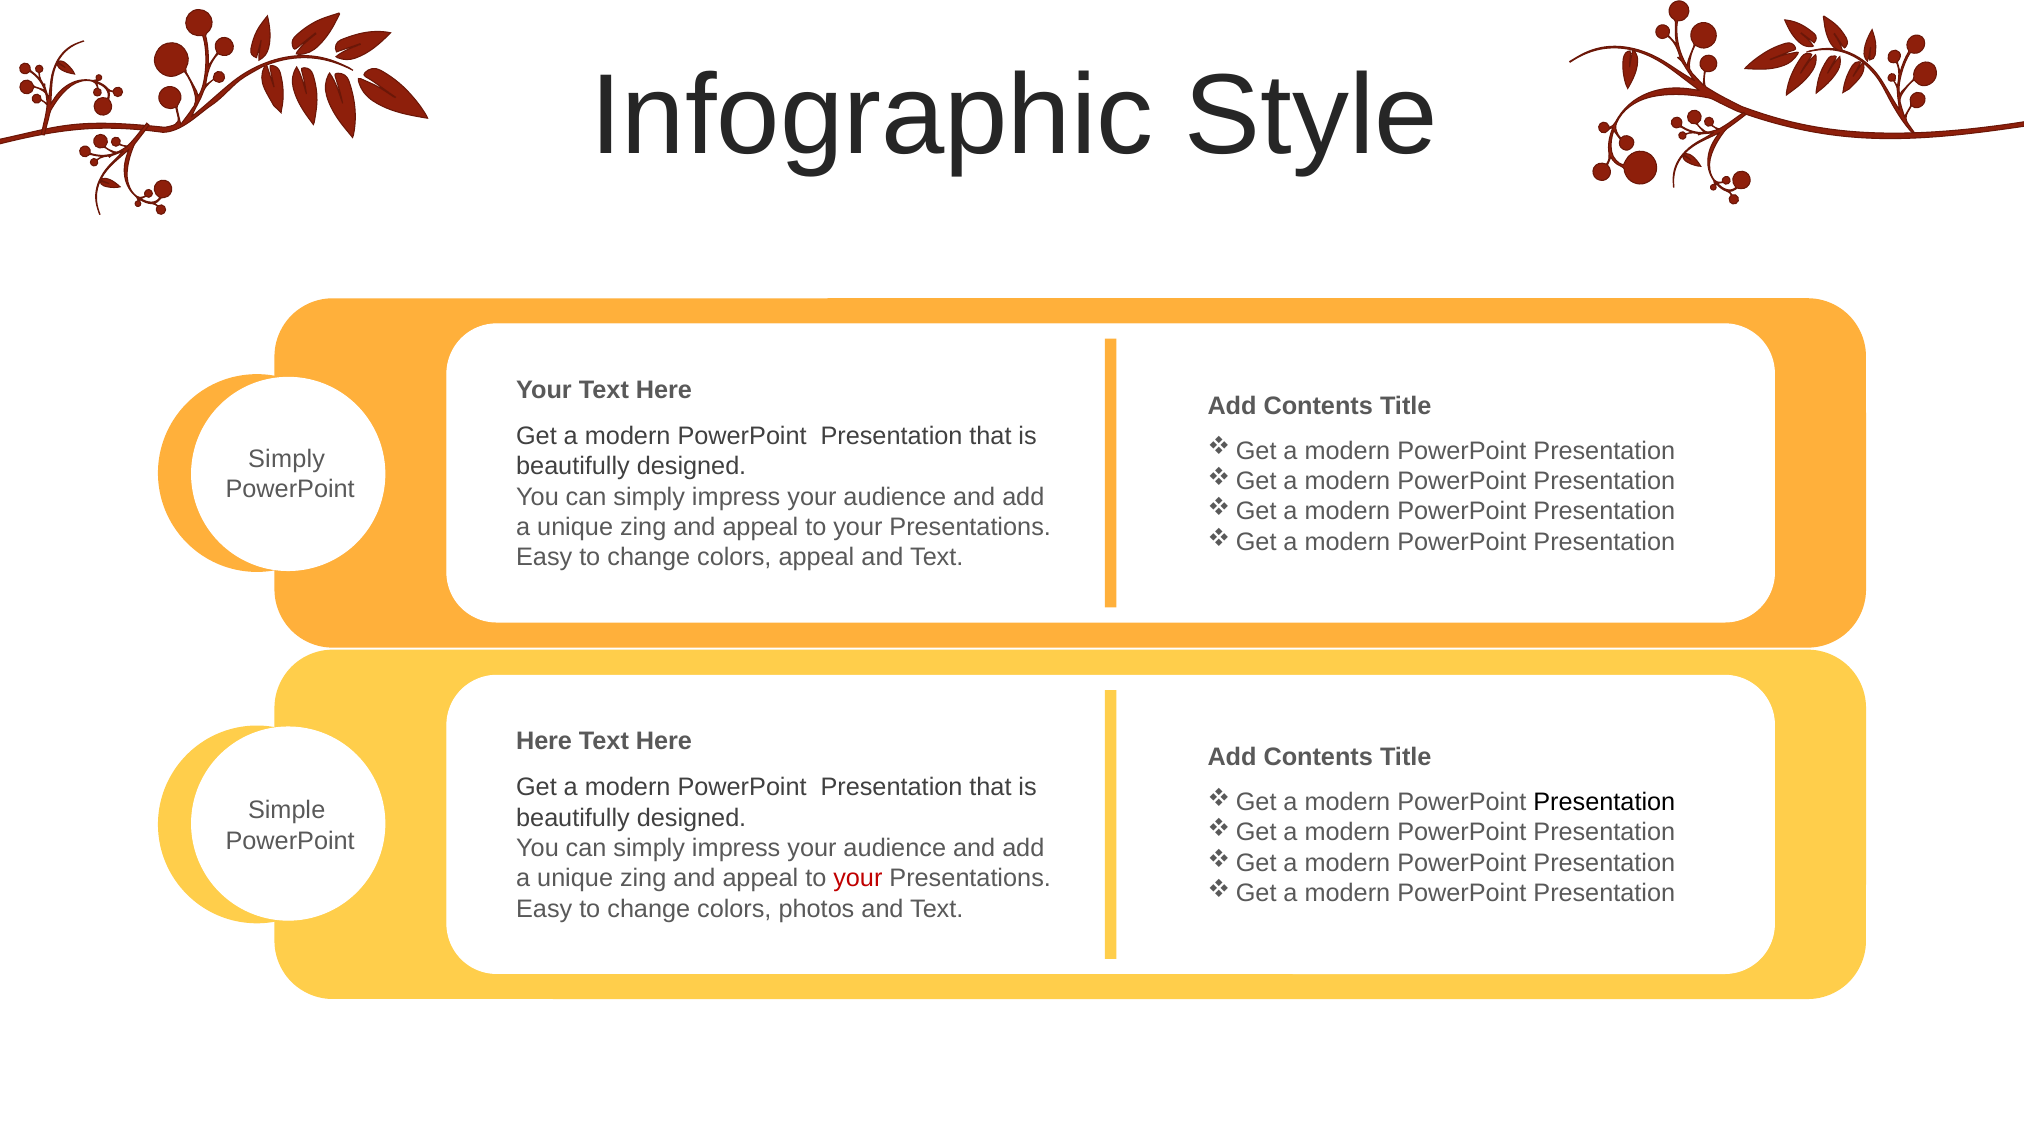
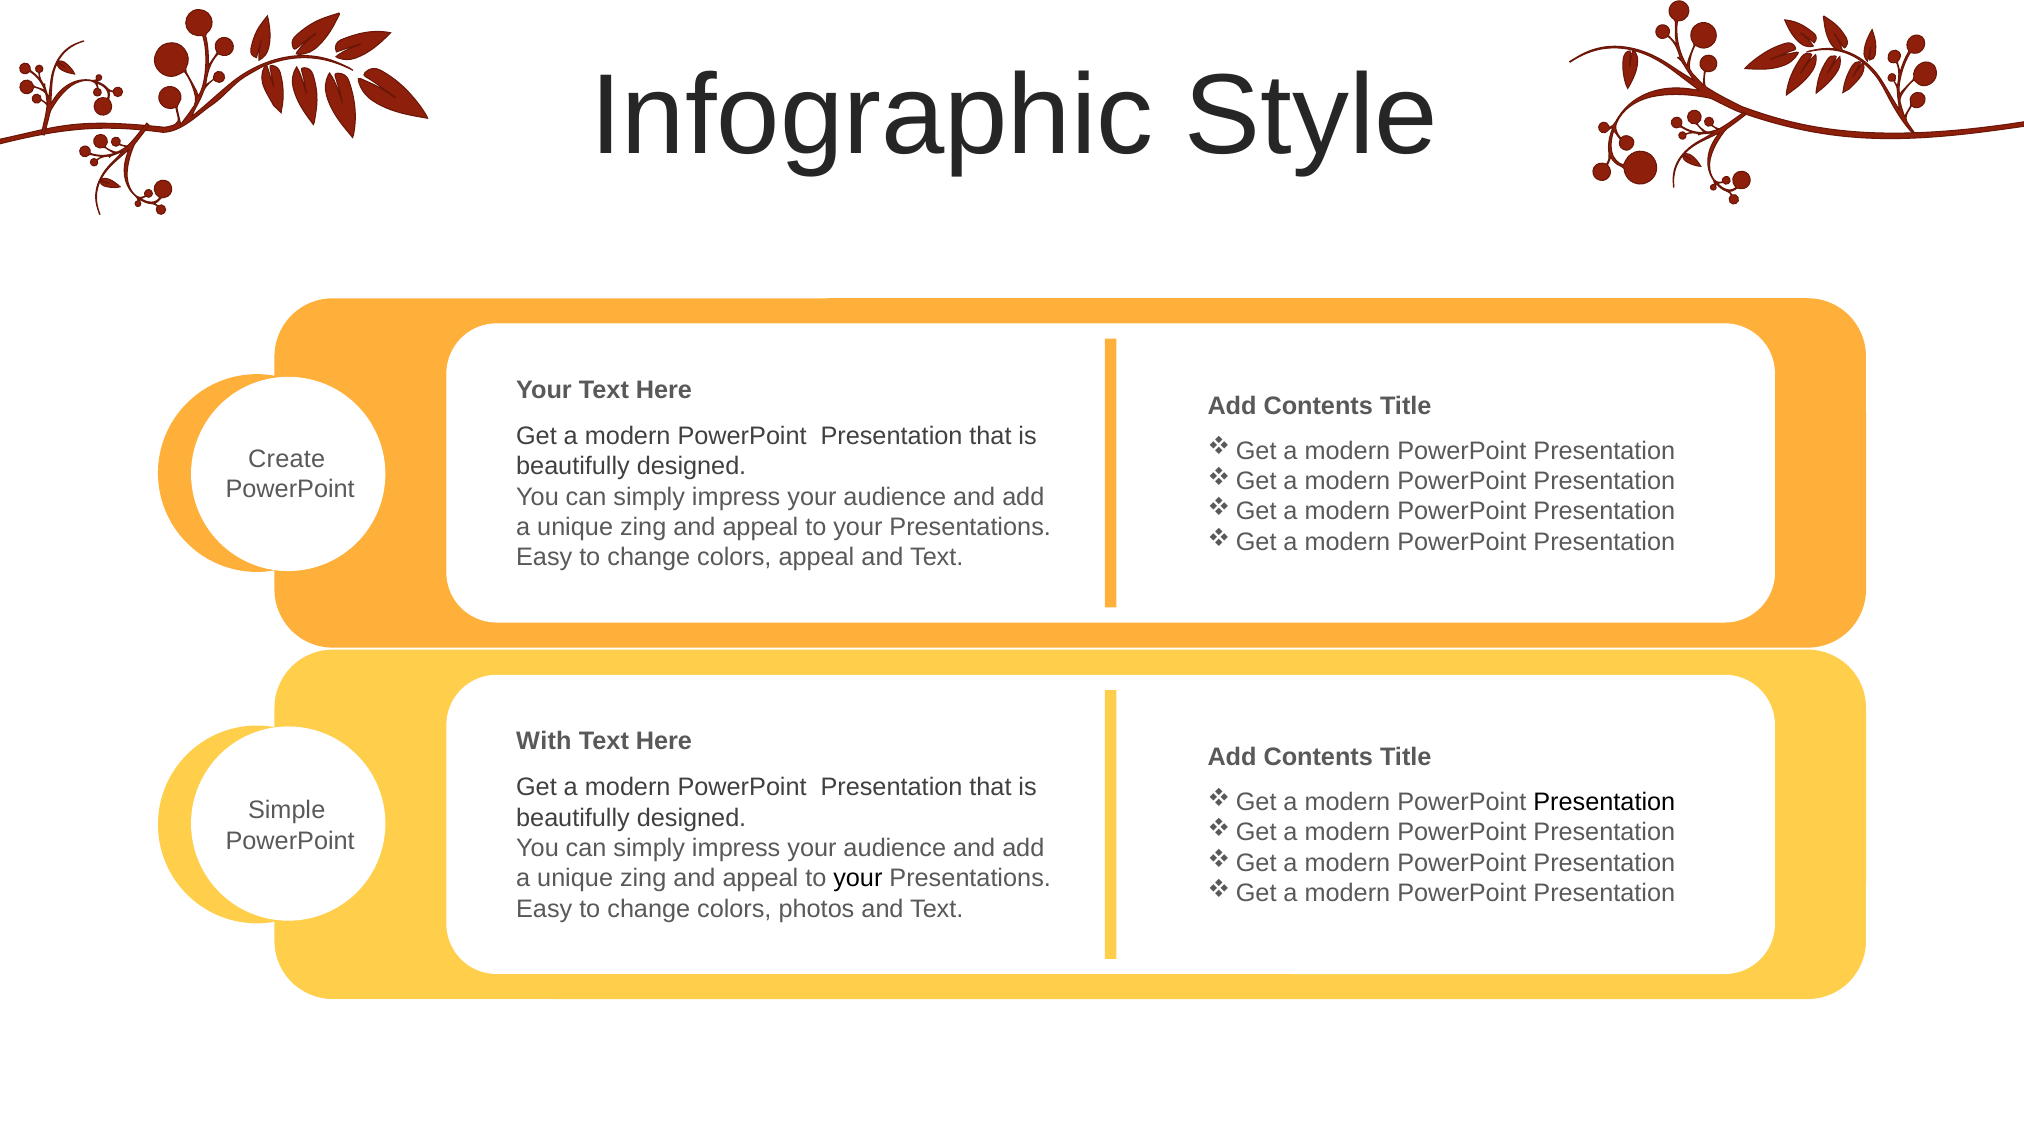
Simply at (287, 459): Simply -> Create
Here at (544, 742): Here -> With
your at (858, 879) colour: red -> black
